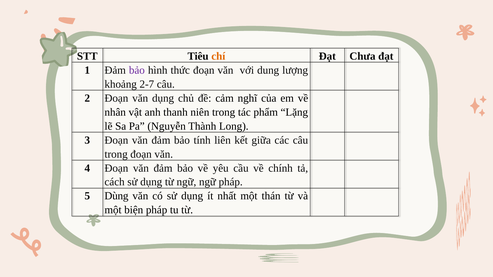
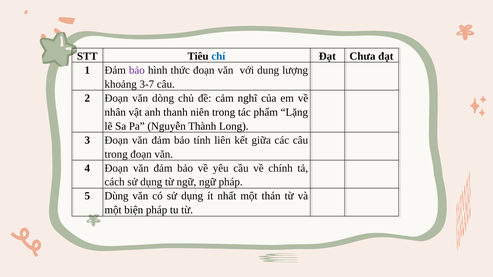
chí colour: orange -> blue
2-7: 2-7 -> 3-7
văn dụng: dụng -> dòng
